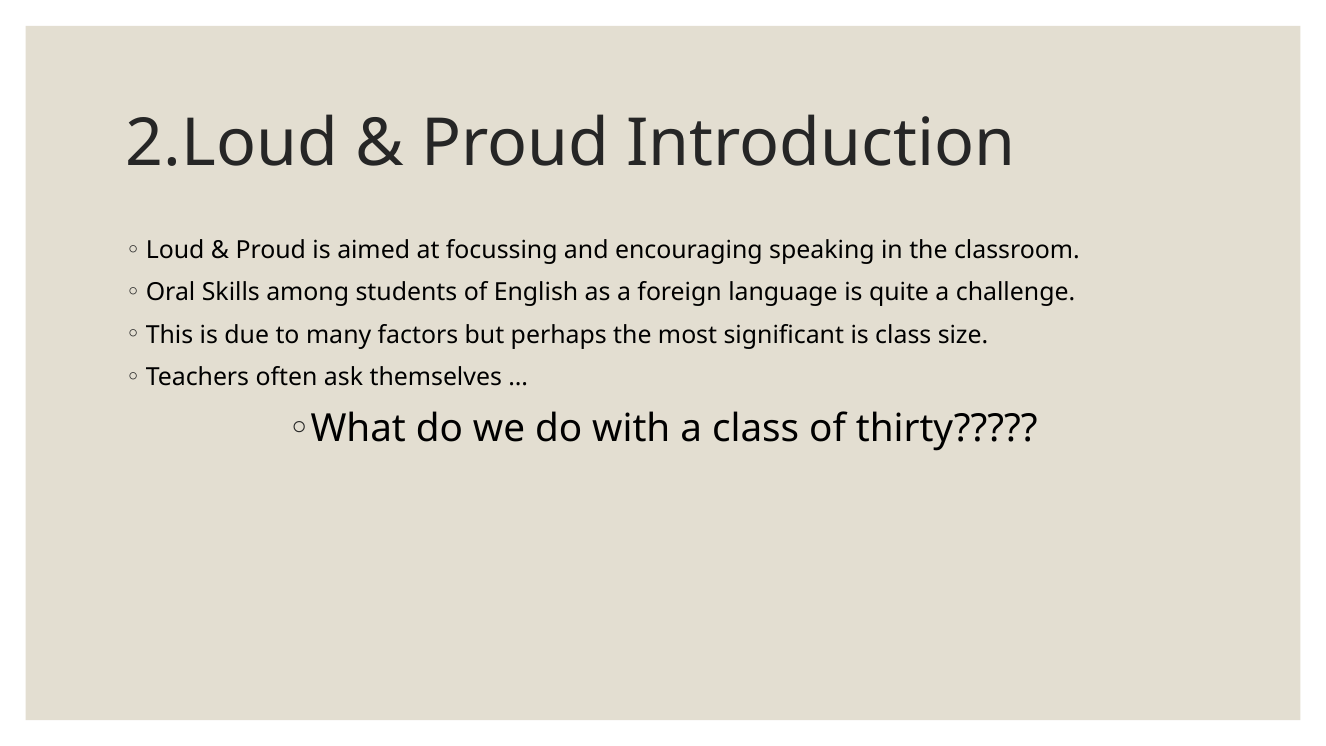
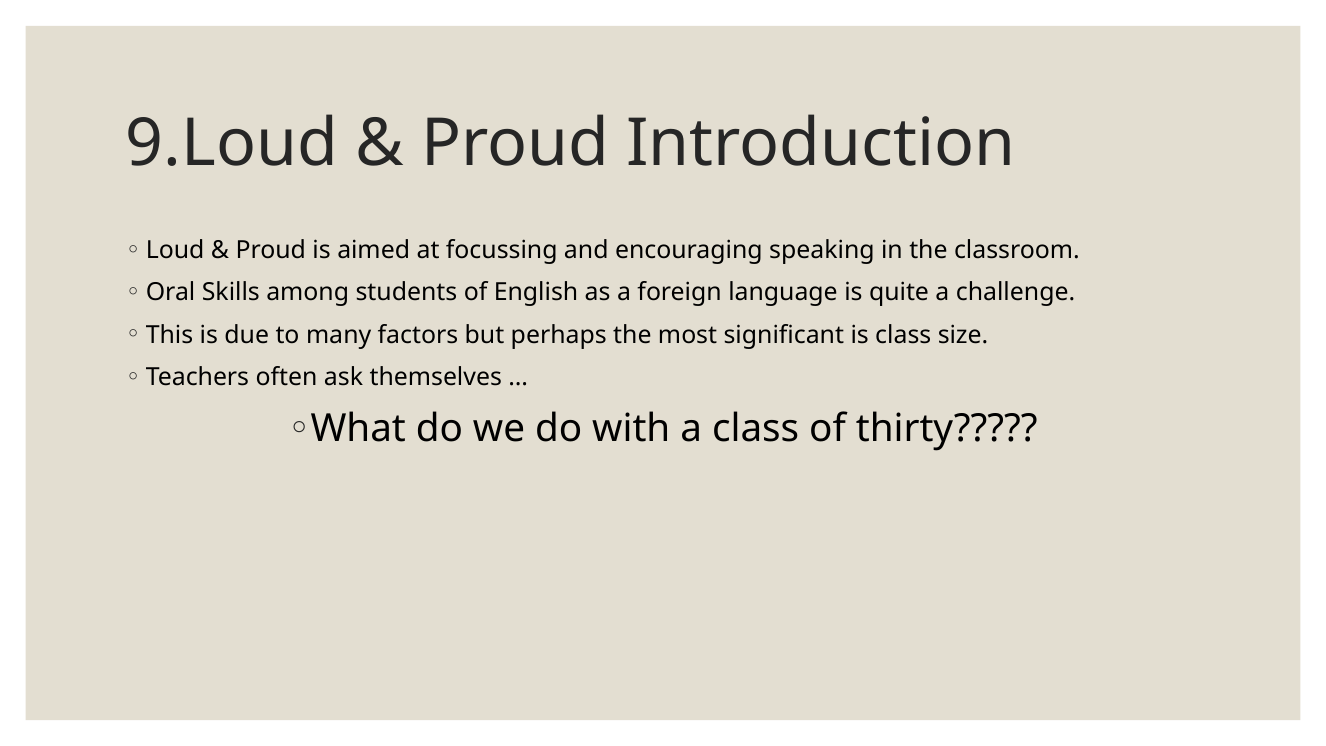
2.Loud: 2.Loud -> 9.Loud
